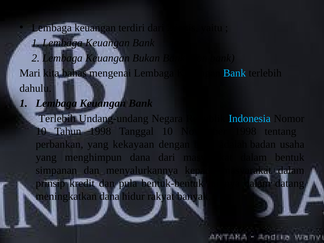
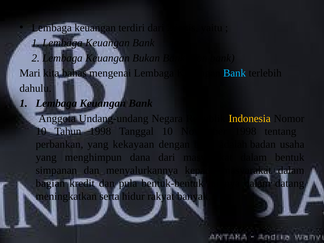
Terlebih at (57, 118): Terlebih -> Anggota
Indonesia colour: light blue -> yellow
prinsip: prinsip -> bagian
meningkatkan dana: dana -> serta
